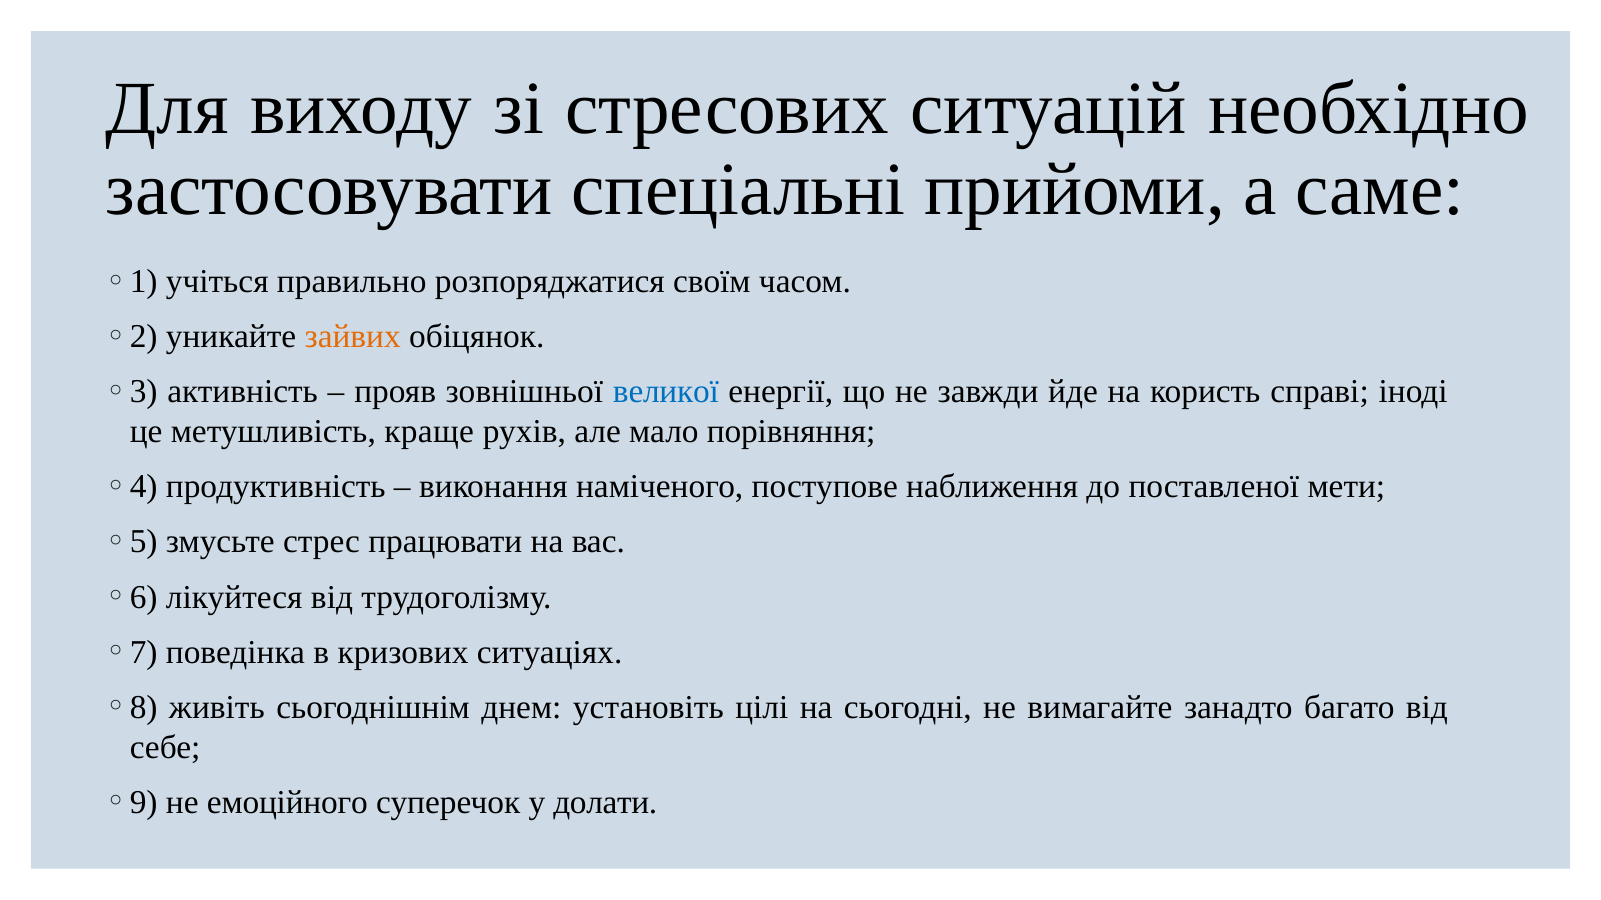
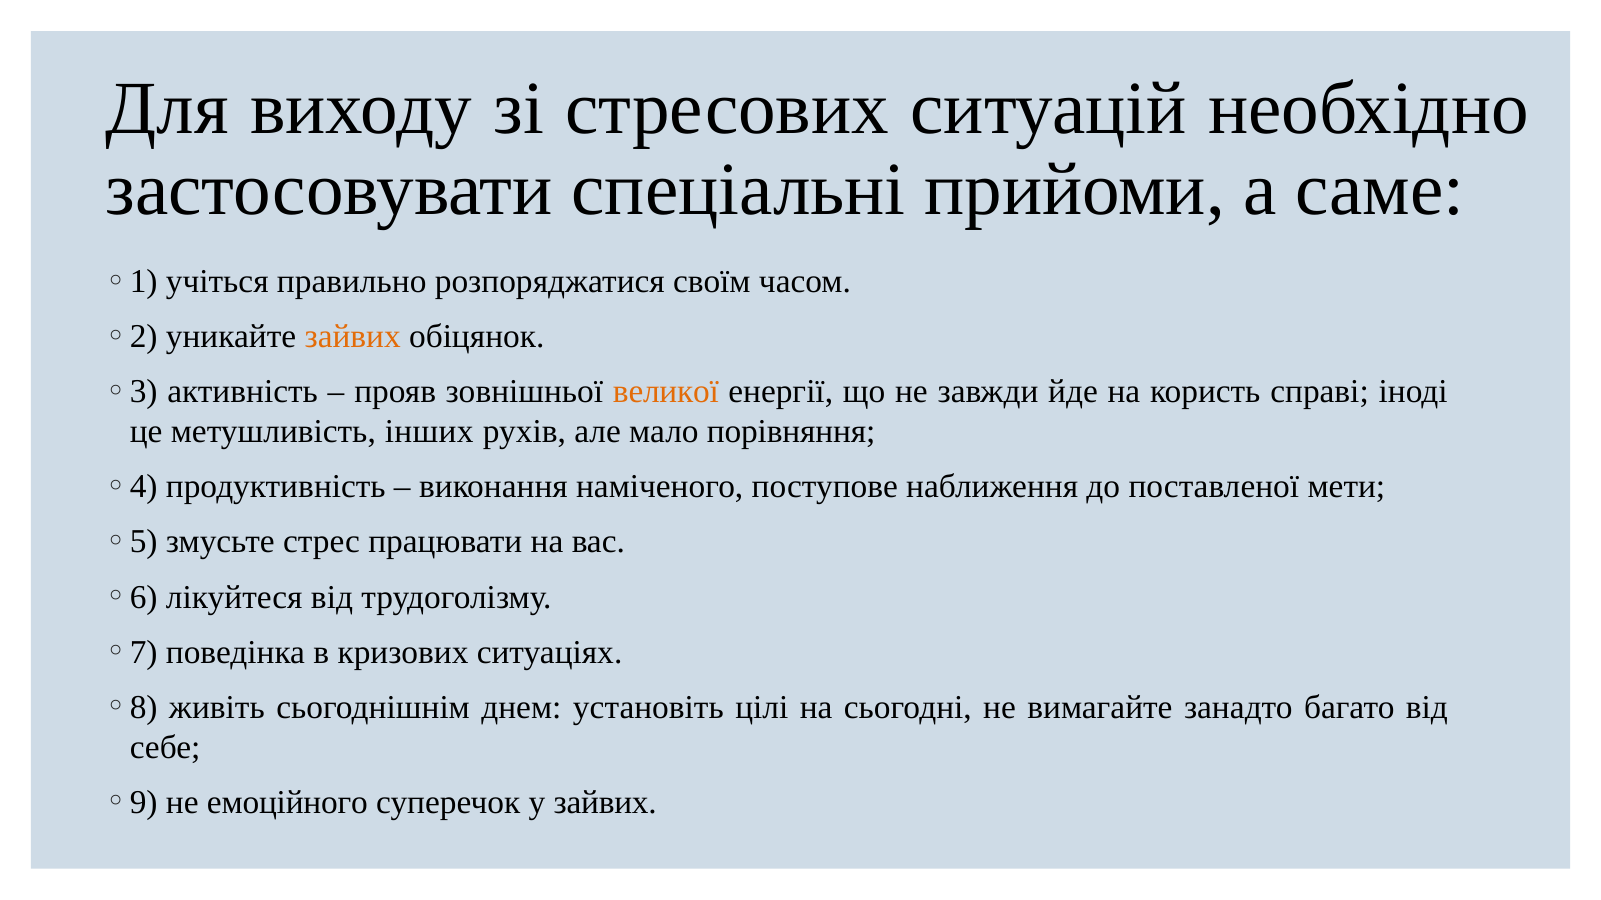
великої colour: blue -> orange
краще: краще -> інших
у долати: долати -> зайвих
